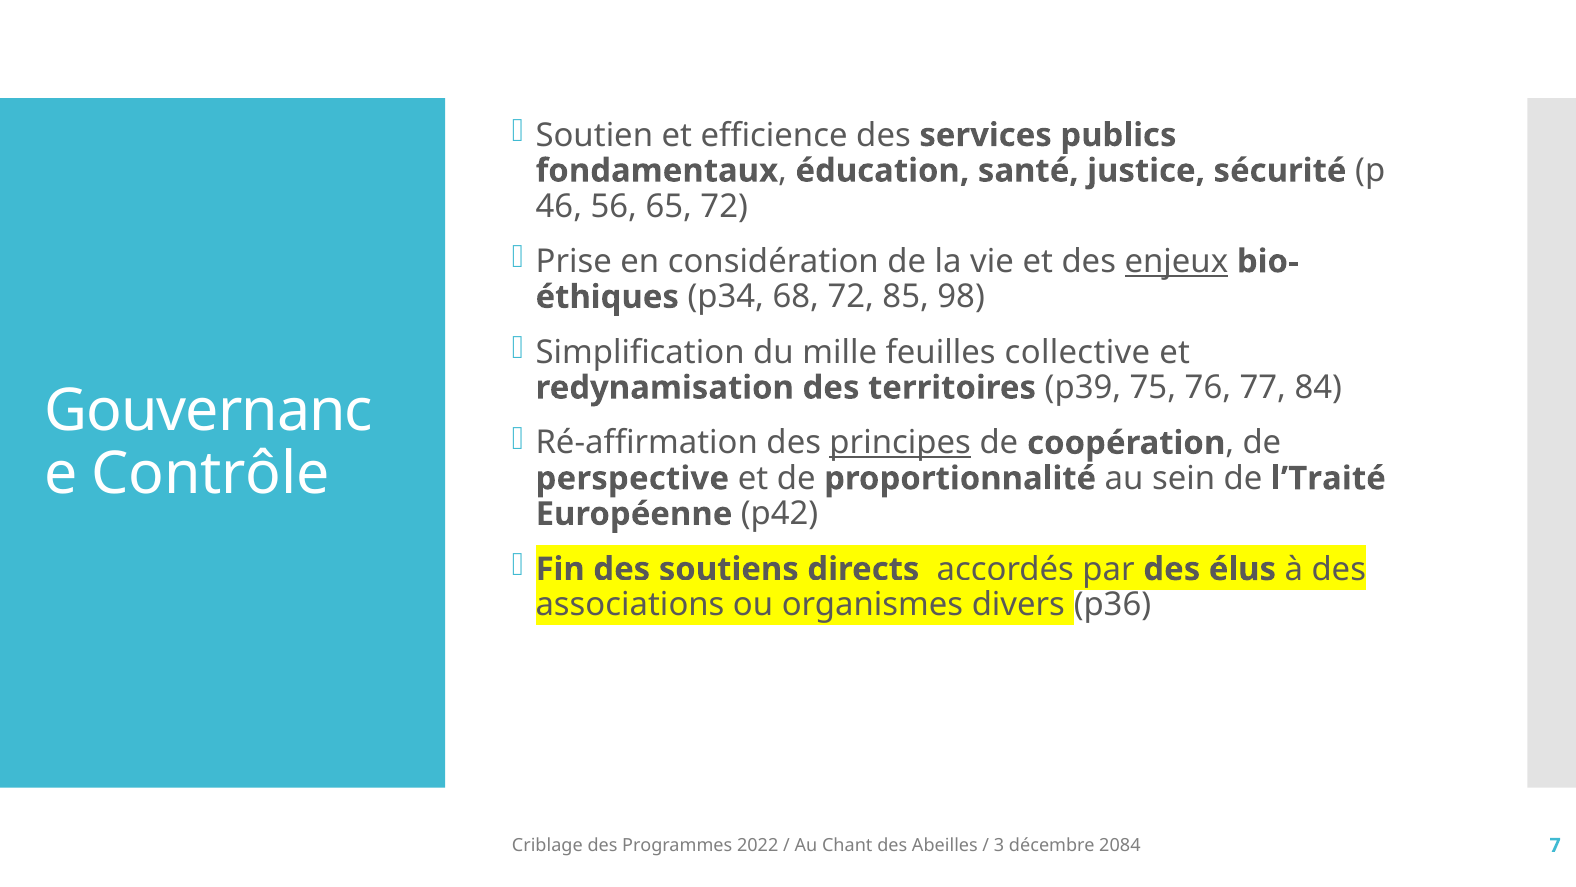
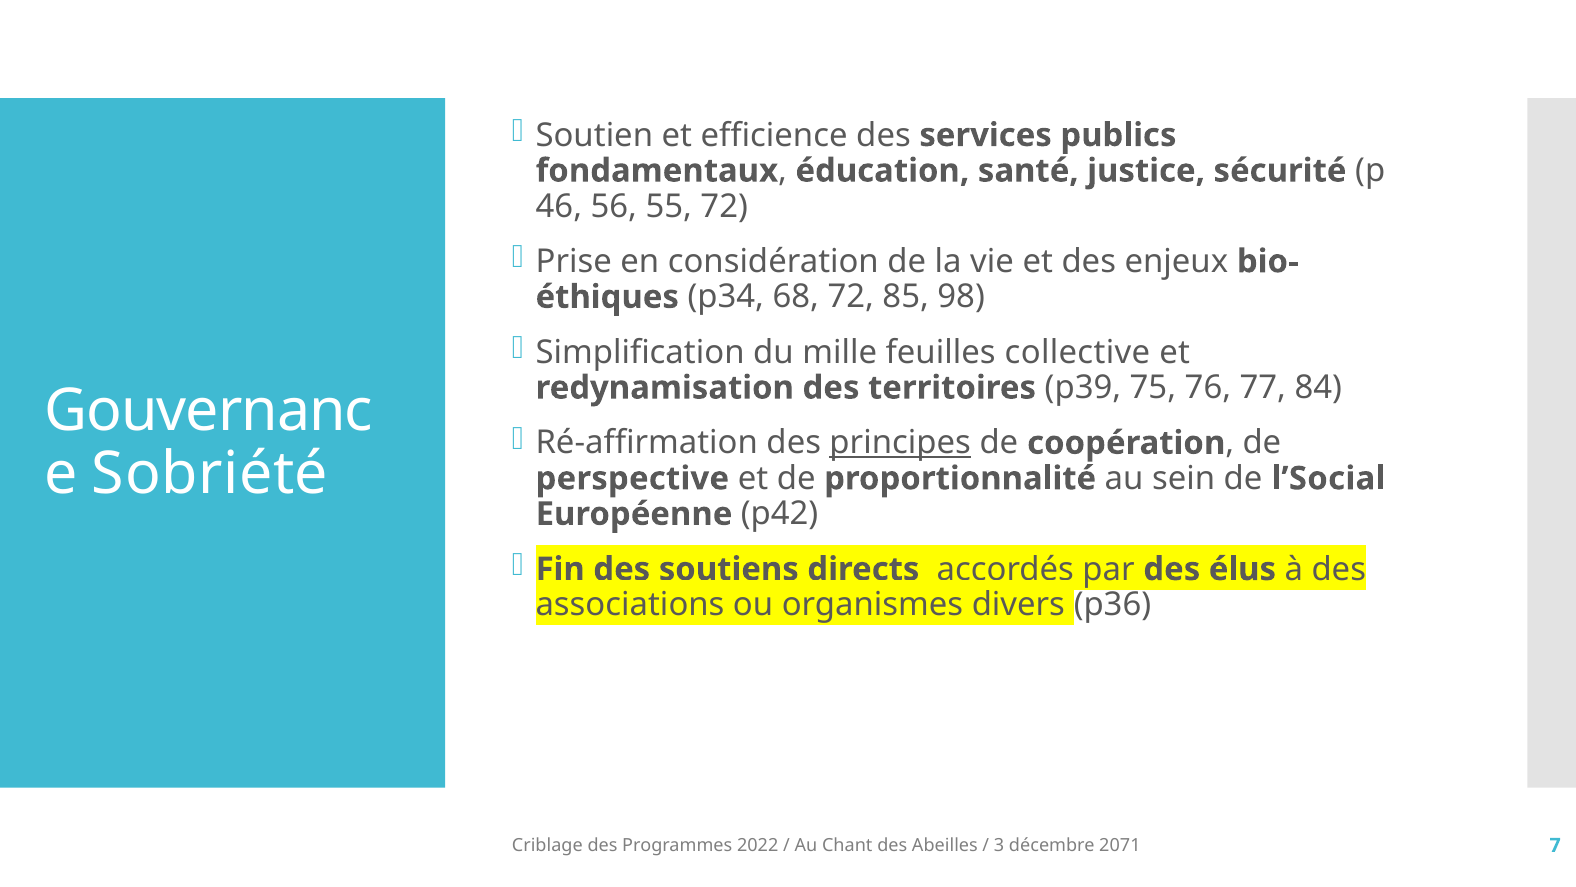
65: 65 -> 55
enjeux underline: present -> none
Contrôle: Contrôle -> Sobriété
l’Traité: l’Traité -> l’Social
2084: 2084 -> 2071
